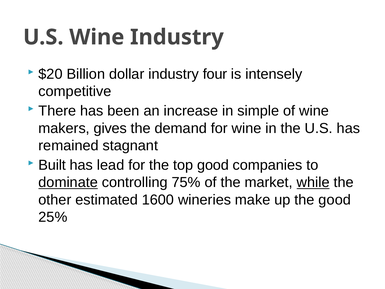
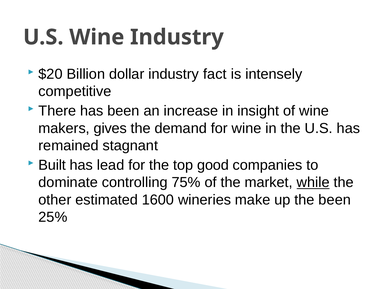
four: four -> fact
simple: simple -> insight
dominate underline: present -> none
the good: good -> been
